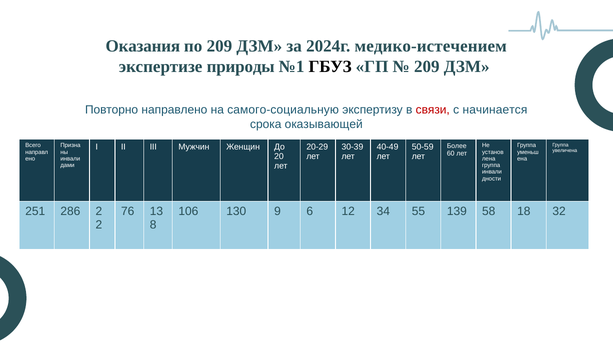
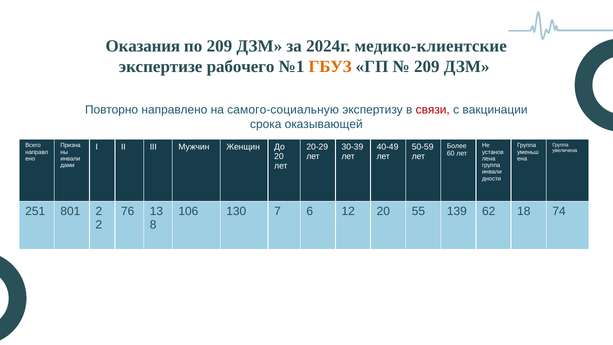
медико-истечением: медико-истечением -> медико-клиентские
природы: природы -> рабочего
ГБУЗ colour: black -> orange
начинается: начинается -> вакцинации
286: 286 -> 801
9: 9 -> 7
12 34: 34 -> 20
58: 58 -> 62
32: 32 -> 74
